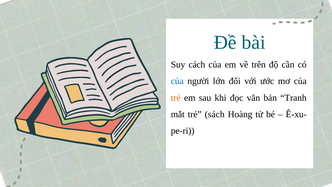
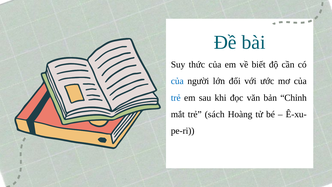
cách: cách -> thức
trên: trên -> biết
trẻ at (176, 98) colour: orange -> blue
Tranh: Tranh -> Chỉnh
